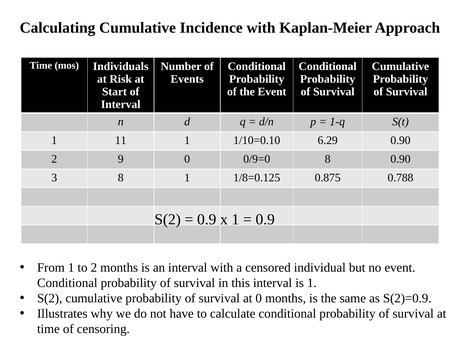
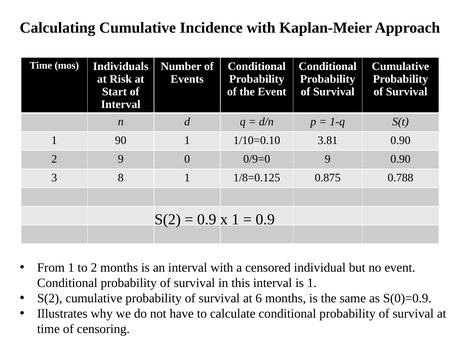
11: 11 -> 90
6.29: 6.29 -> 3.81
0/9=0 8: 8 -> 9
at 0: 0 -> 6
S(2)=0.9: S(2)=0.9 -> S(0)=0.9
